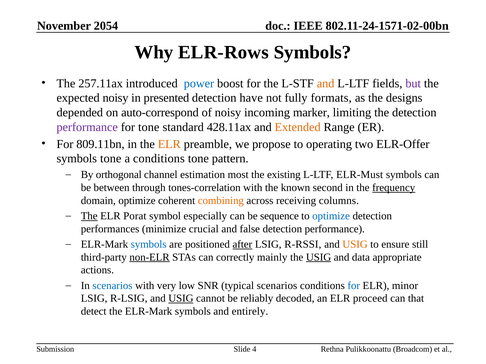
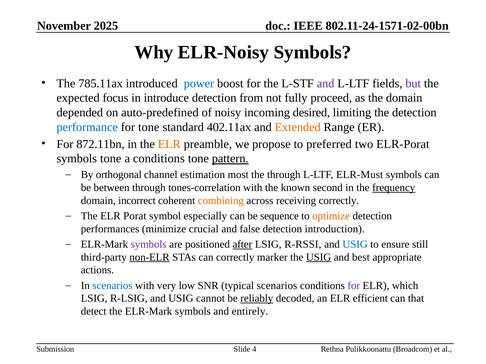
2054: 2054 -> 2025
ELR-Rows: ELR-Rows -> ELR-Noisy
257.11ax: 257.11ax -> 785.11ax
and at (326, 83) colour: orange -> purple
expected noisy: noisy -> focus
presented: presented -> introduce
have: have -> from
formats: formats -> proceed
the designs: designs -> domain
auto-correspond: auto-correspond -> auto-predefined
marker: marker -> desired
performance at (87, 127) colour: purple -> blue
428.11ax: 428.11ax -> 402.11ax
809.11bn: 809.11bn -> 872.11bn
operating: operating -> preferred
ELR-Offer: ELR-Offer -> ELR-Porat
pattern underline: none -> present
the existing: existing -> through
domain optimize: optimize -> incorrect
receiving columns: columns -> correctly
The at (89, 216) underline: present -> none
optimize at (331, 216) colour: blue -> orange
false detection performance: performance -> introduction
symbols at (149, 245) colour: blue -> purple
USIG at (355, 245) colour: orange -> blue
mainly: mainly -> marker
data: data -> best
for at (354, 286) colour: blue -> purple
minor: minor -> which
USIG at (181, 299) underline: present -> none
reliably underline: none -> present
proceed: proceed -> efficient
